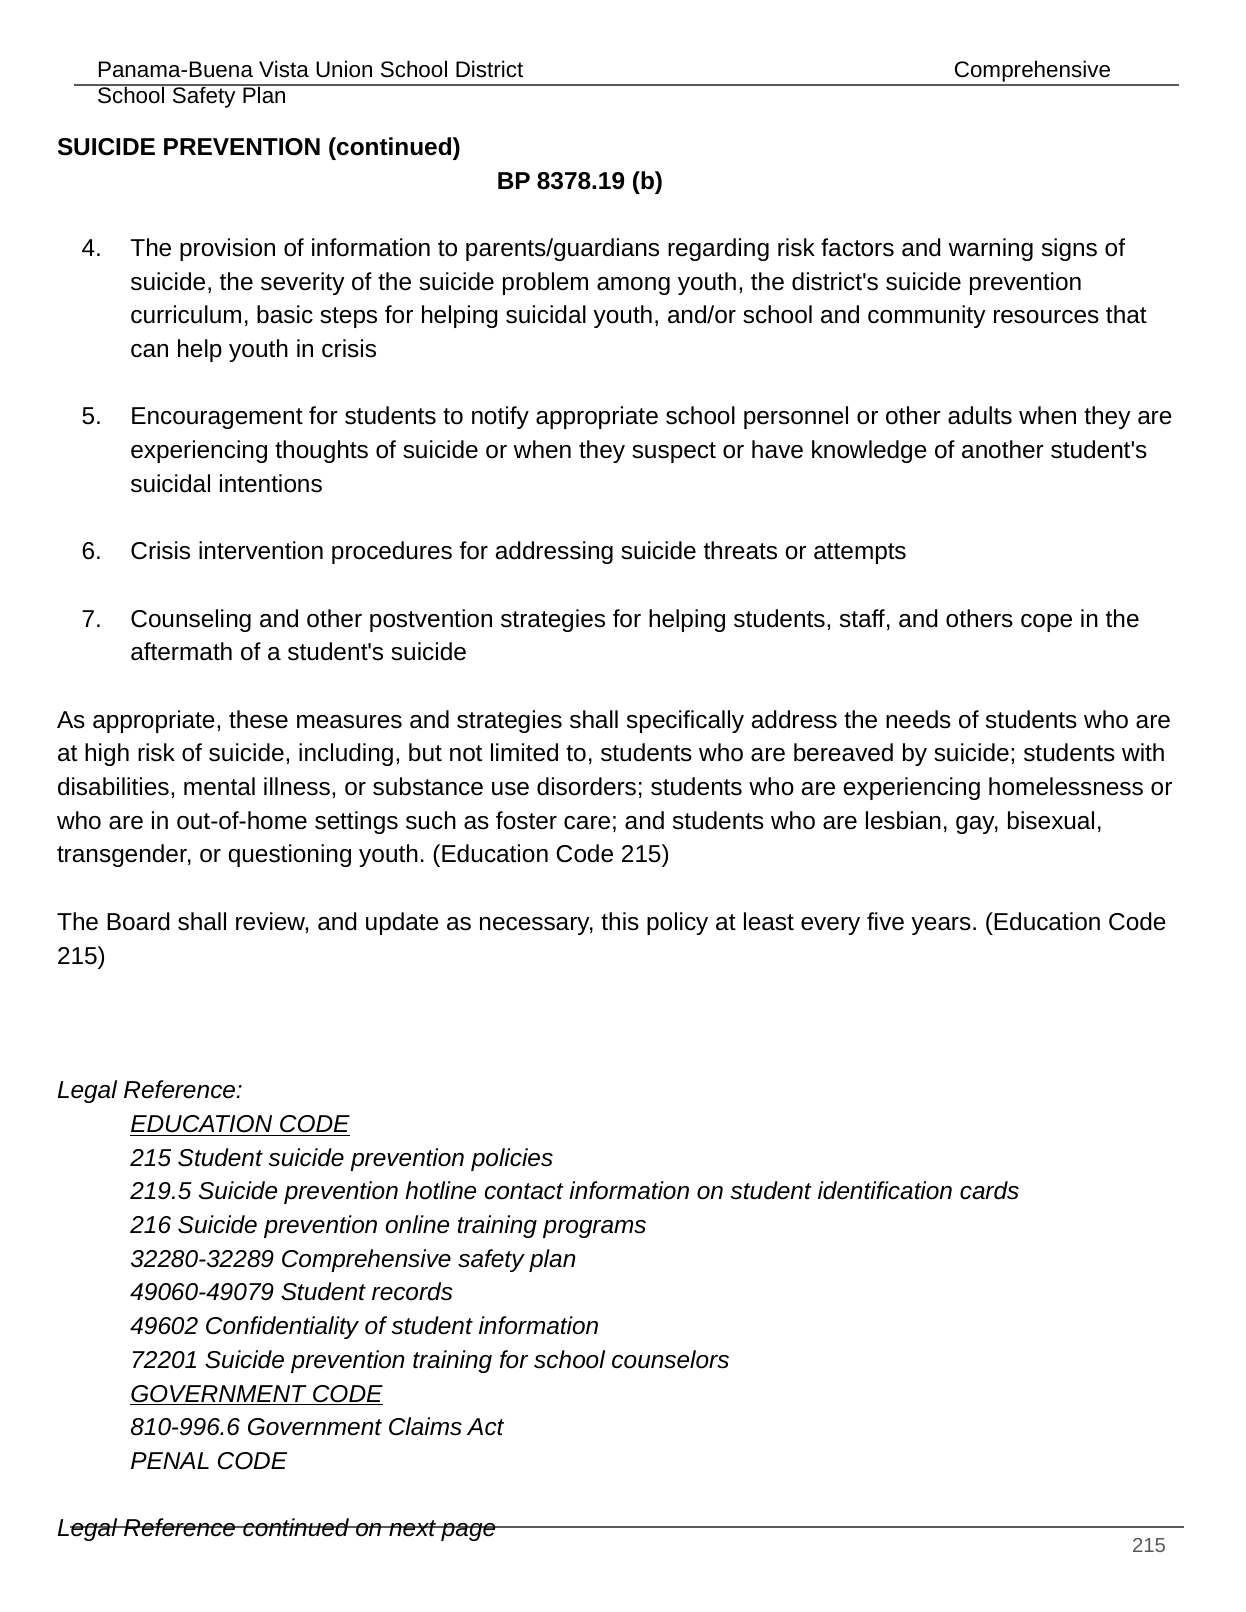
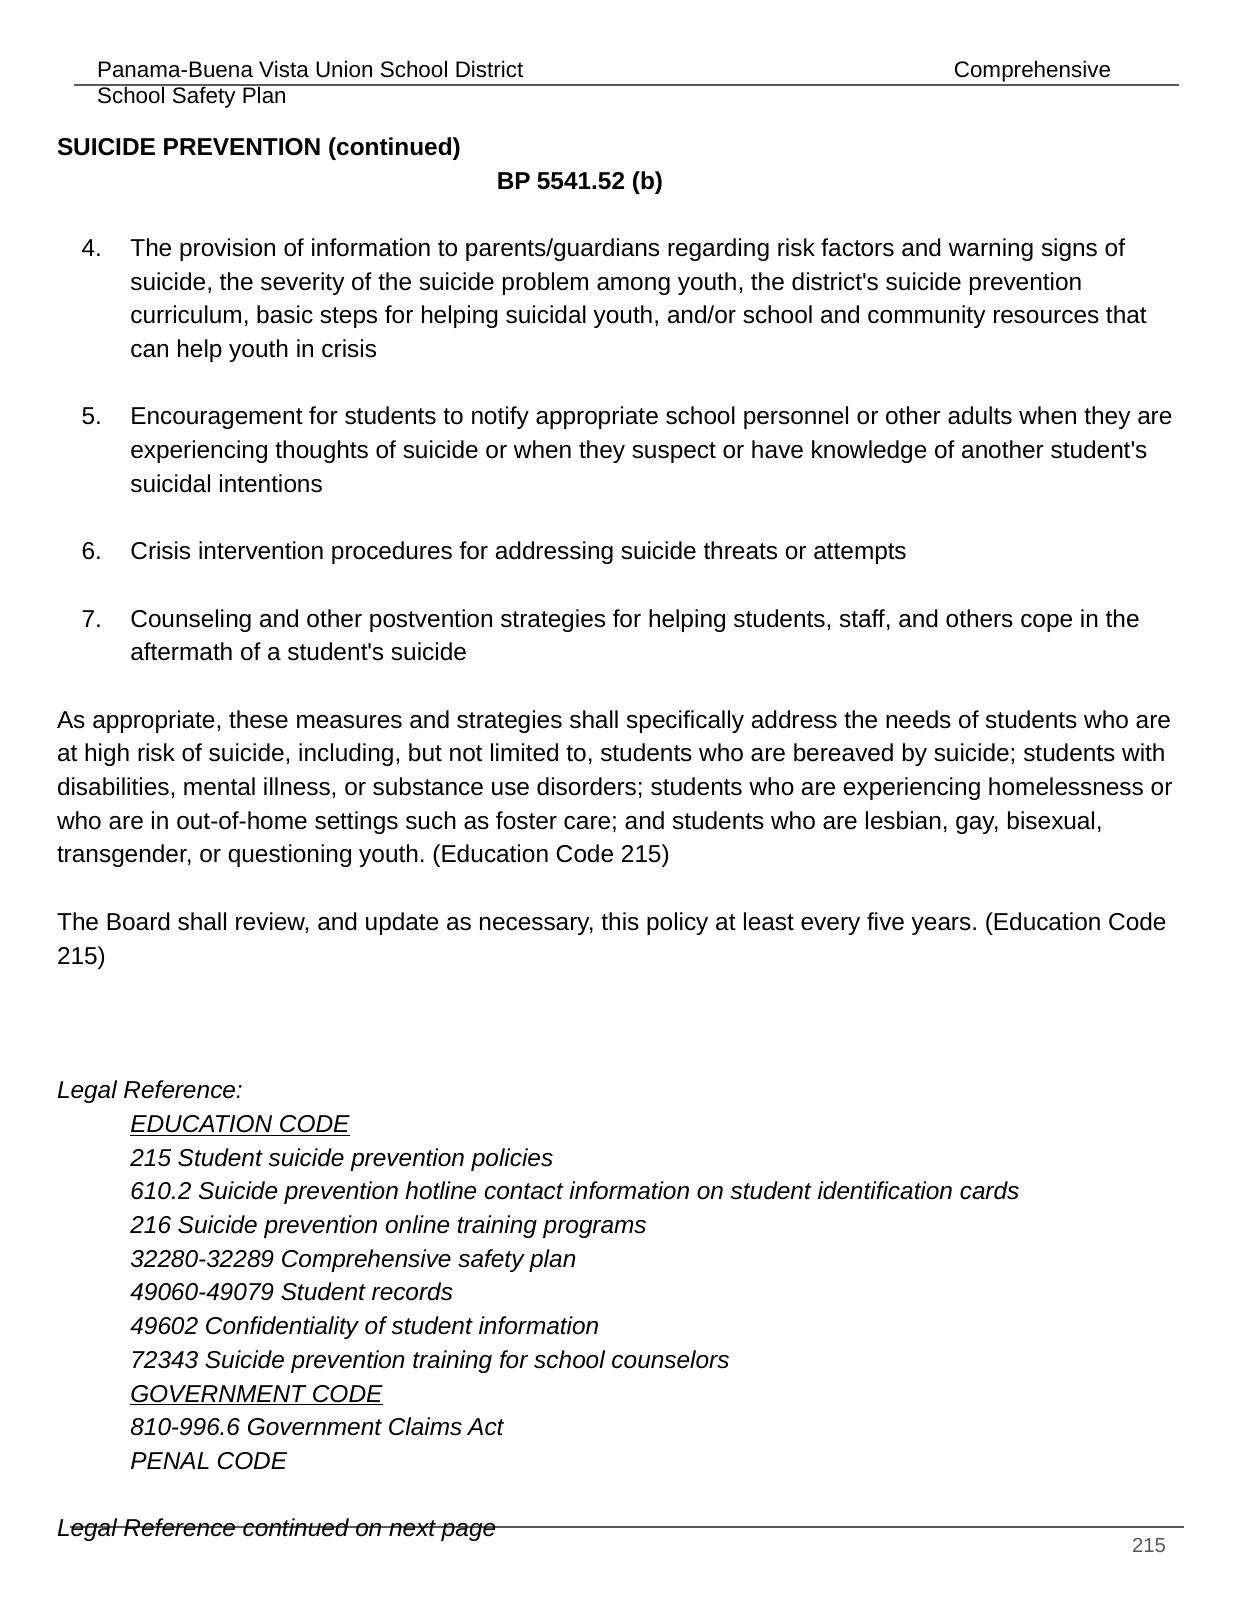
8378.19: 8378.19 -> 5541.52
219.5: 219.5 -> 610.2
72201: 72201 -> 72343
